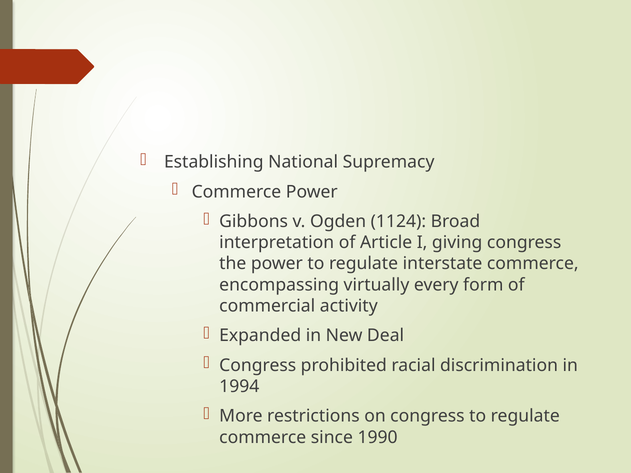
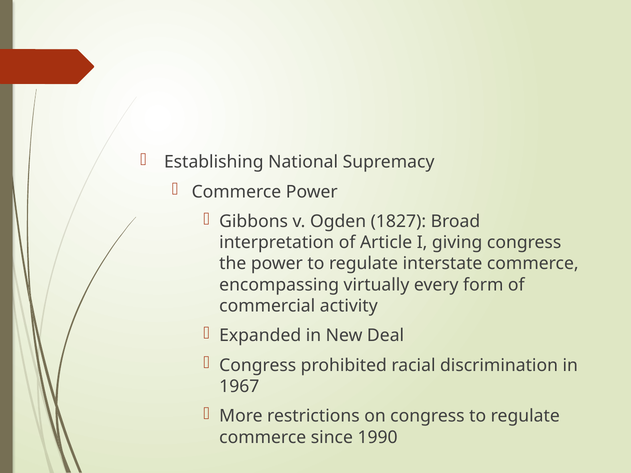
1124: 1124 -> 1827
1994: 1994 -> 1967
